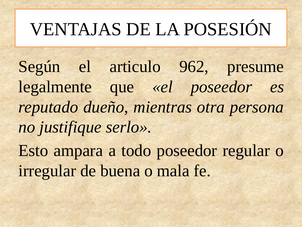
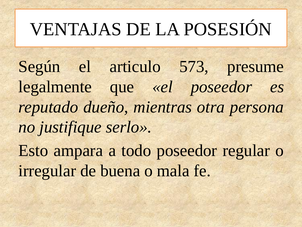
962: 962 -> 573
